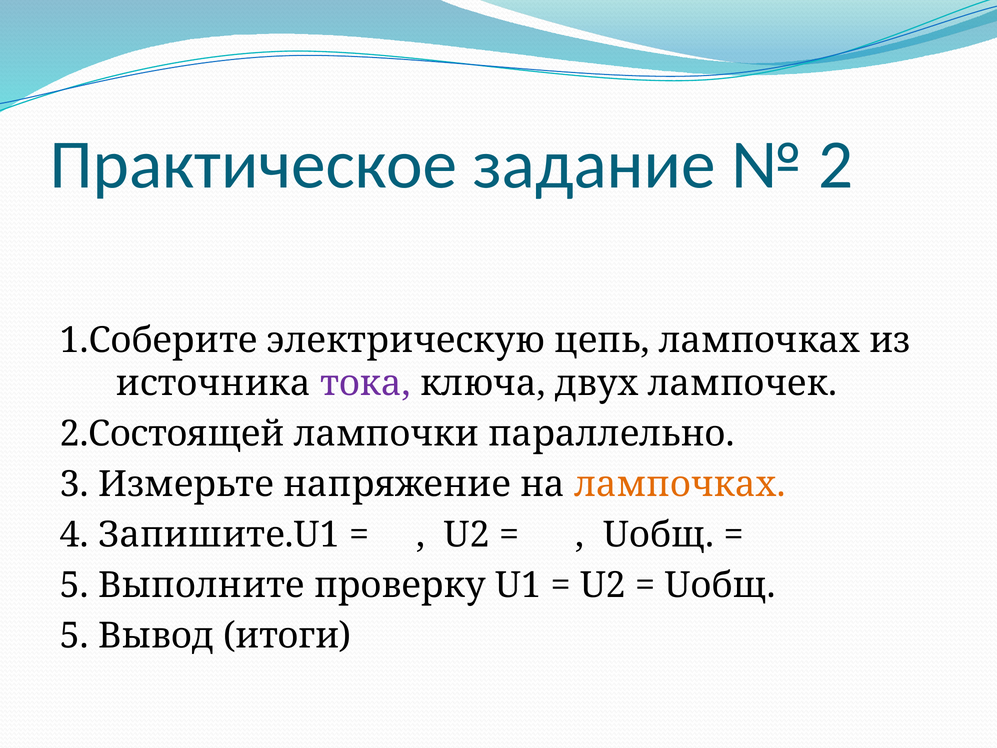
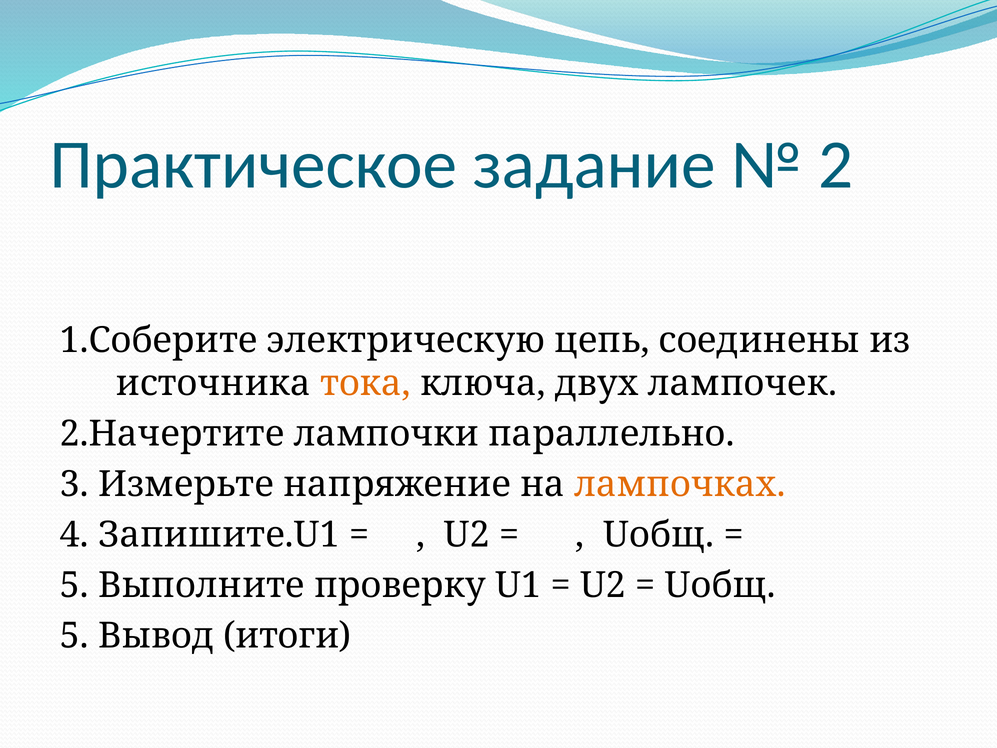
цепь лампочках: лампочках -> соединены
тока colour: purple -> orange
2.Состоящей: 2.Состоящей -> 2.Начертите
